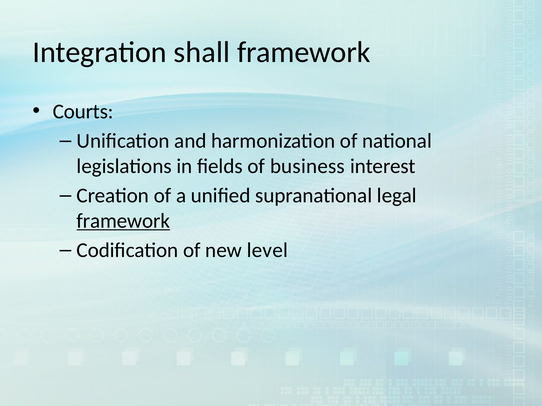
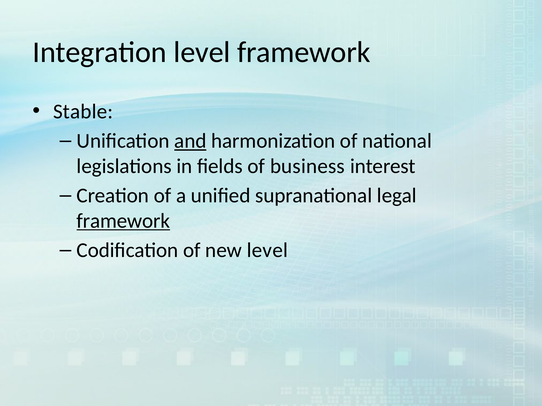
Integration shall: shall -> level
Courts: Courts -> Stable
and underline: none -> present
